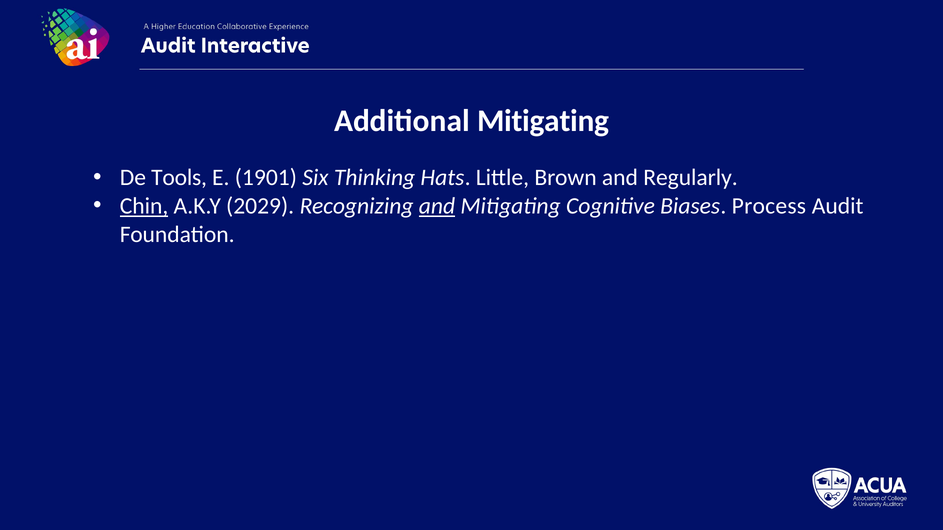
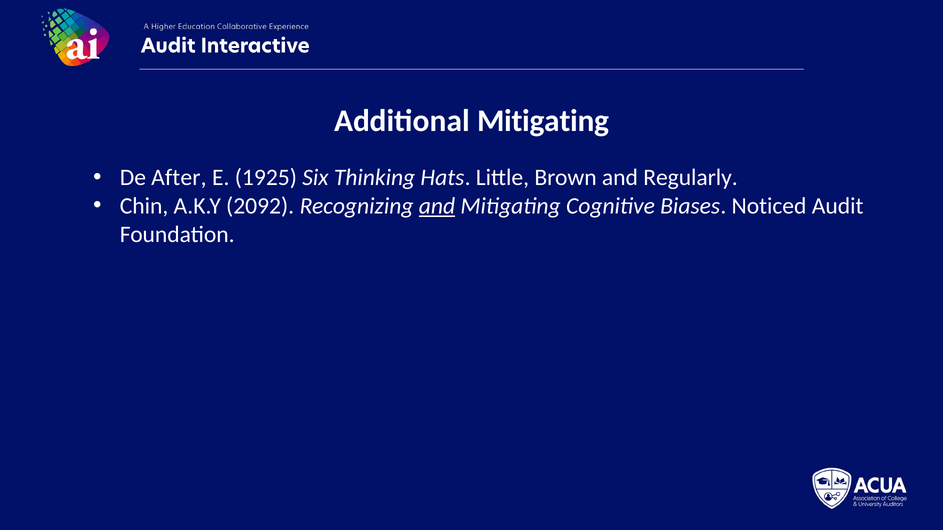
Tools: Tools -> After
1901: 1901 -> 1925
Chin underline: present -> none
2029: 2029 -> 2092
Process: Process -> Noticed
